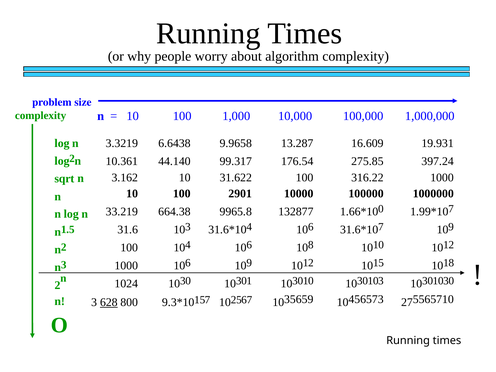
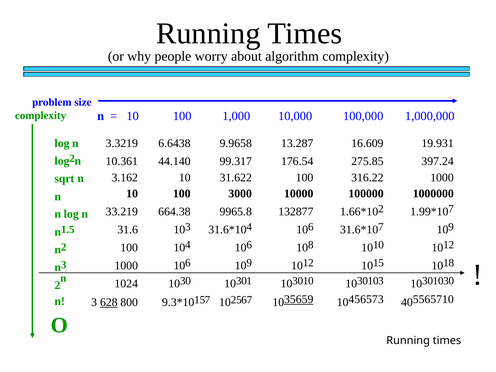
2901: 2901 -> 3000
0 at (381, 209): 0 -> 2
35659 underline: none -> present
27: 27 -> 40
